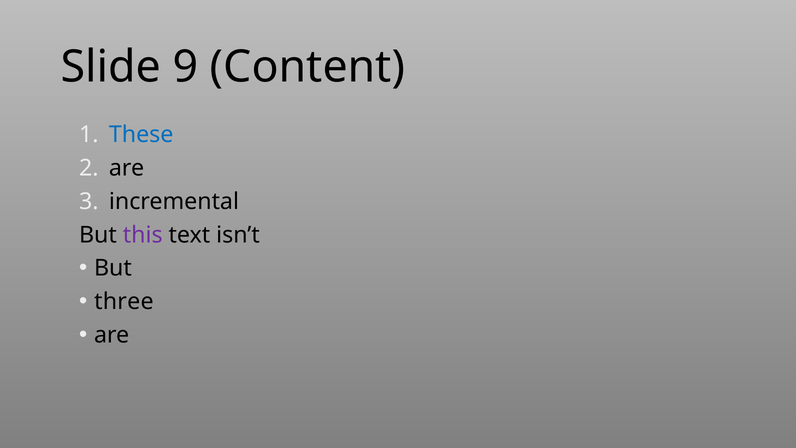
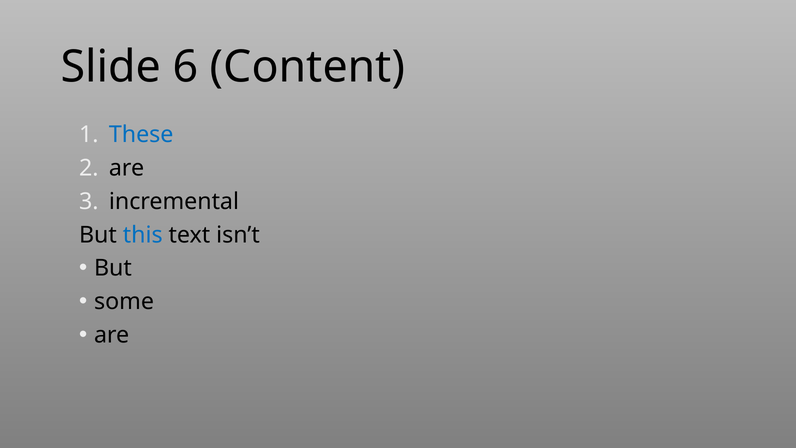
9: 9 -> 6
this colour: purple -> blue
three: three -> some
